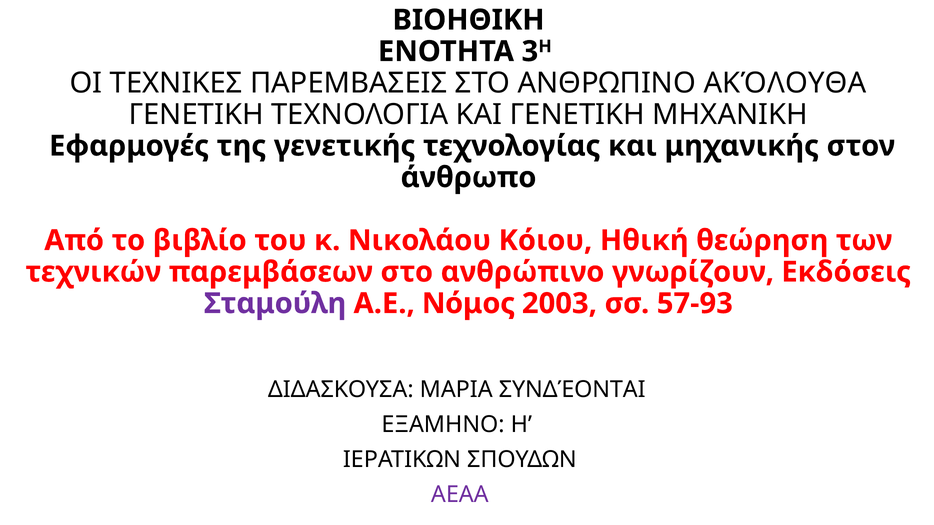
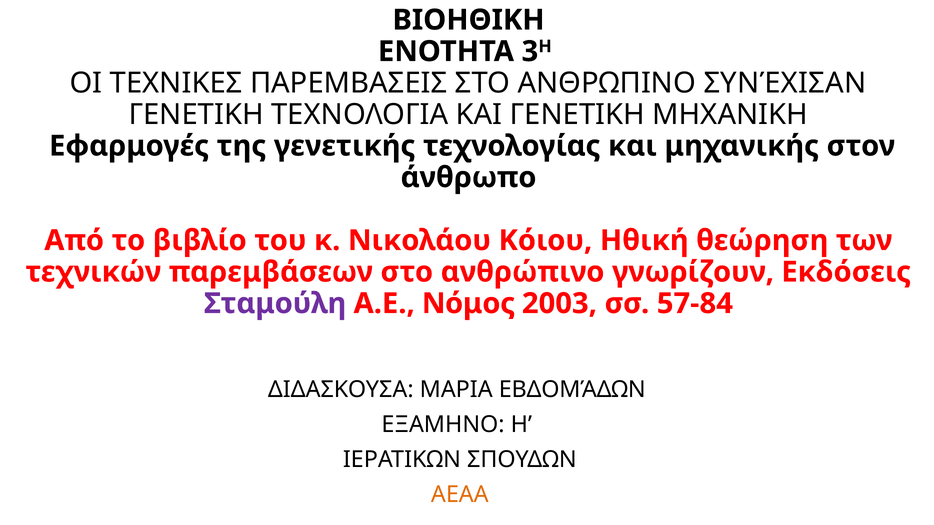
ΑΚΌΛΟΥΘΑ: ΑΚΌΛΟΥΘΑ -> ΣΥΝΈΧΙΣΑΝ
57-93: 57-93 -> 57-84
ΣΥΝΔΈΟΝΤΑΙ: ΣΥΝΔΈΟΝΤΑΙ -> ΕΒΔΟΜΆΔΩΝ
ΑΕΑΑ colour: purple -> orange
